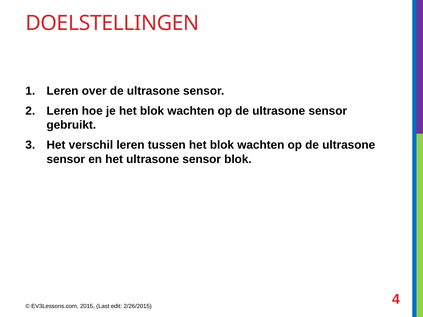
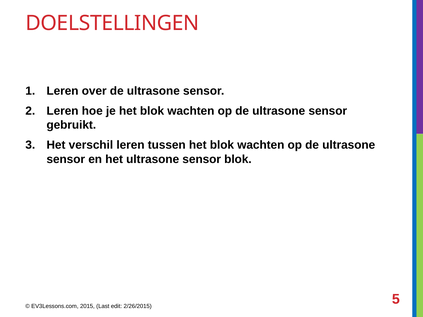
4: 4 -> 5
